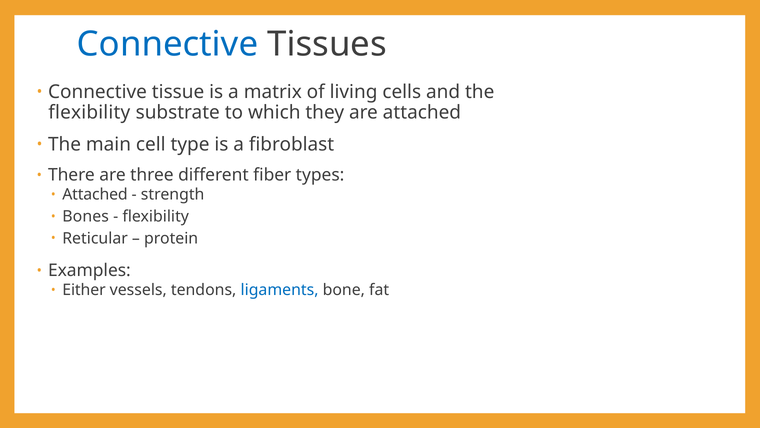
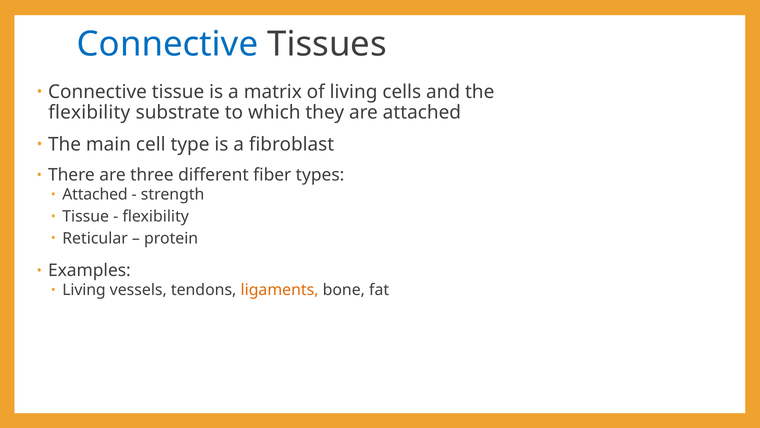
Bones at (86, 216): Bones -> Tissue
Either at (84, 290): Either -> Living
ligaments colour: blue -> orange
